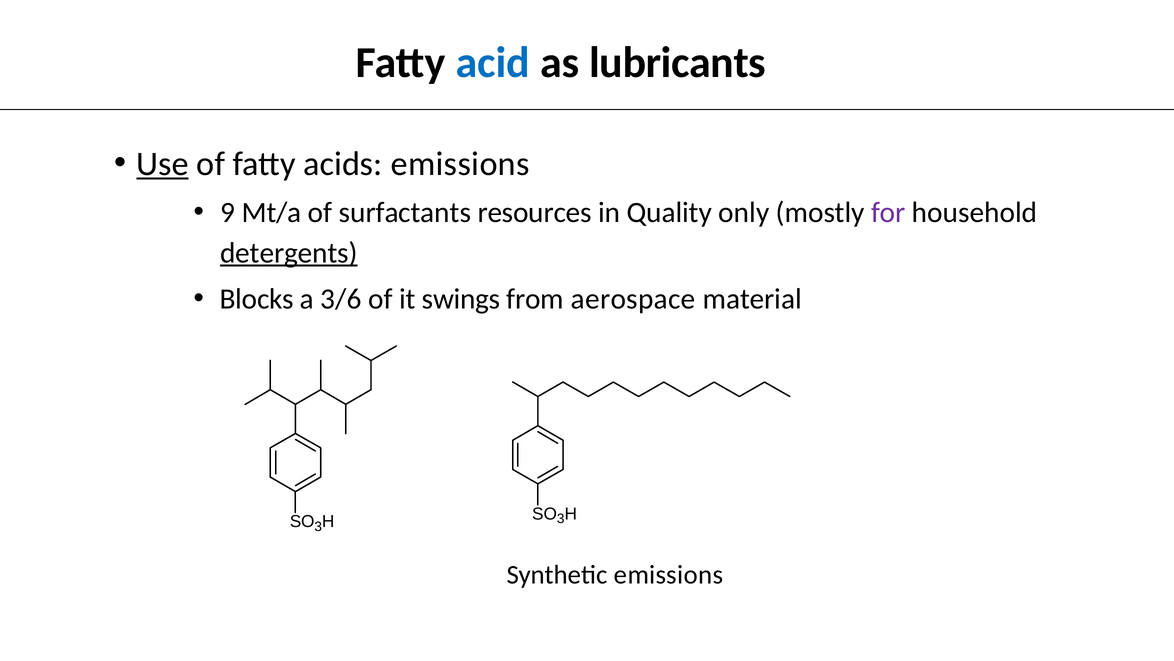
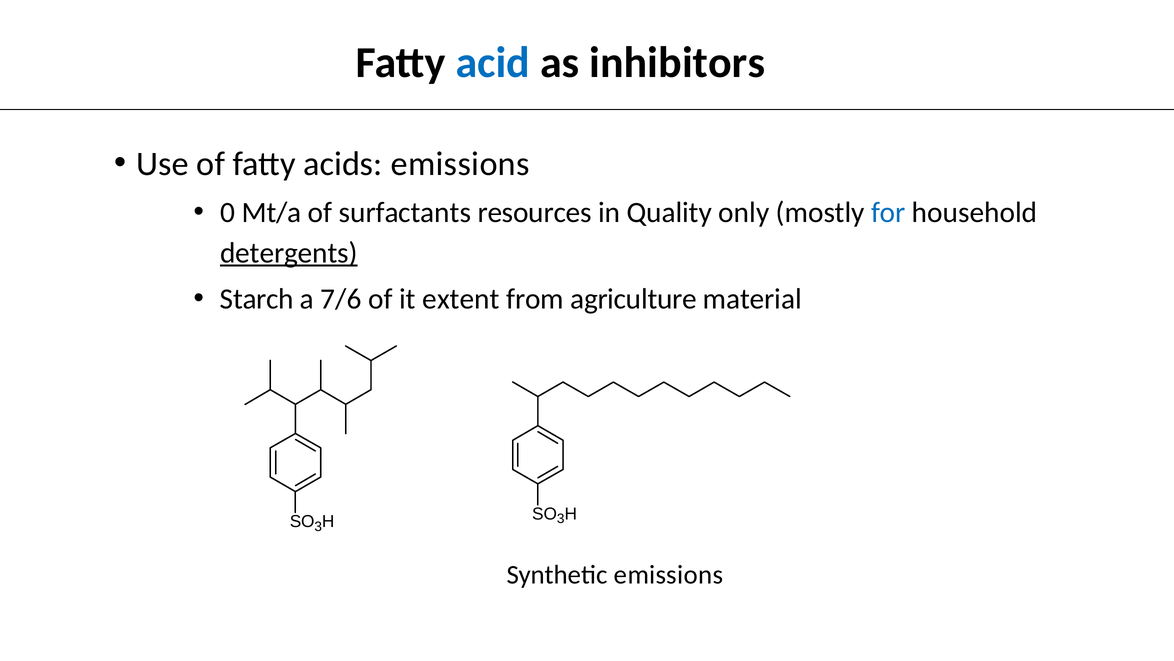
lubricants: lubricants -> inhibitors
Use underline: present -> none
9: 9 -> 0
for colour: purple -> blue
Blocks: Blocks -> Starch
3/6: 3/6 -> 7/6
swings: swings -> extent
aerospace: aerospace -> agriculture
